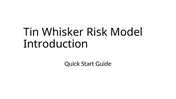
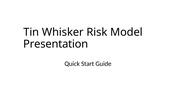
Introduction: Introduction -> Presentation
